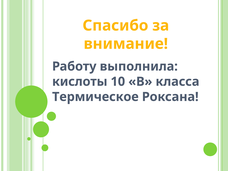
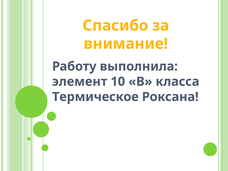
кислоты: кислоты -> элемент
